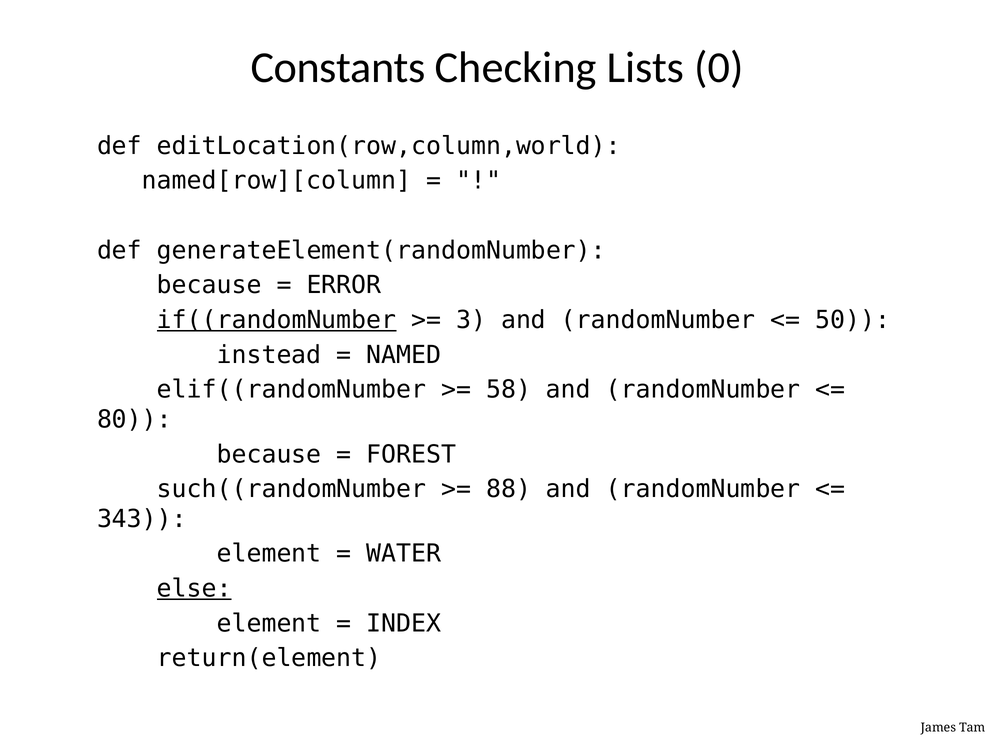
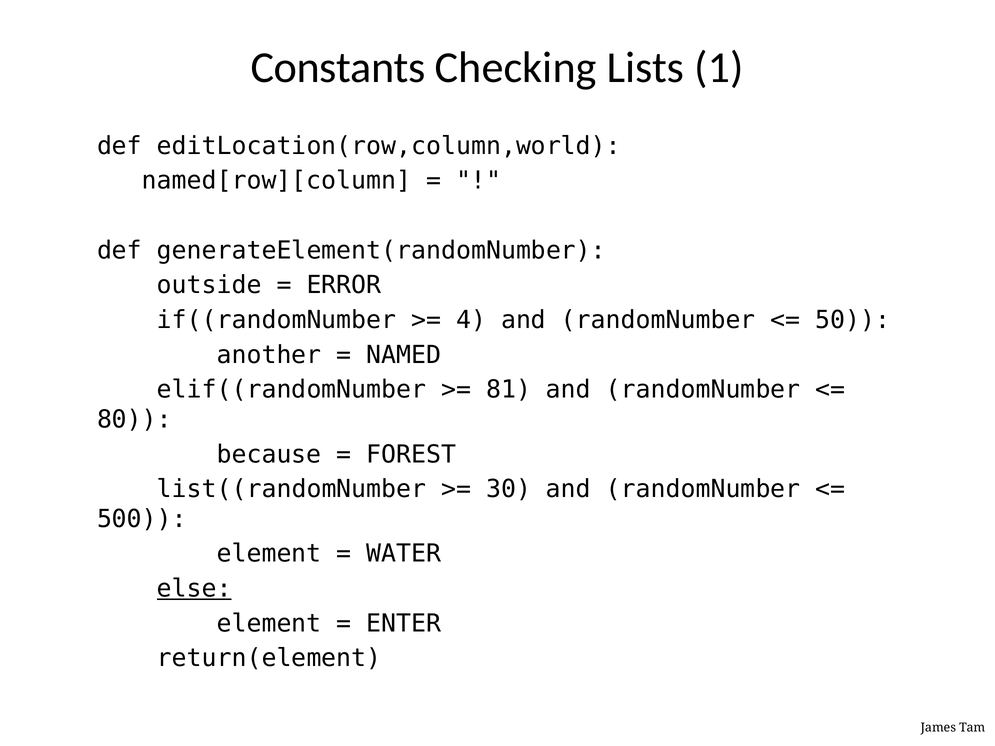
0: 0 -> 1
because at (209, 285): because -> outside
if((randomNumber underline: present -> none
3: 3 -> 4
instead: instead -> another
58: 58 -> 81
such((randomNumber: such((randomNumber -> list((randomNumber
88: 88 -> 30
343: 343 -> 500
INDEX: INDEX -> ENTER
